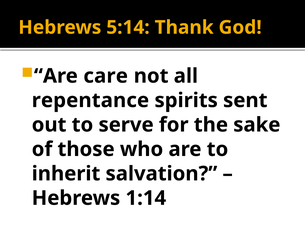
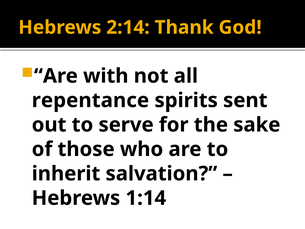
5:14: 5:14 -> 2:14
care: care -> with
